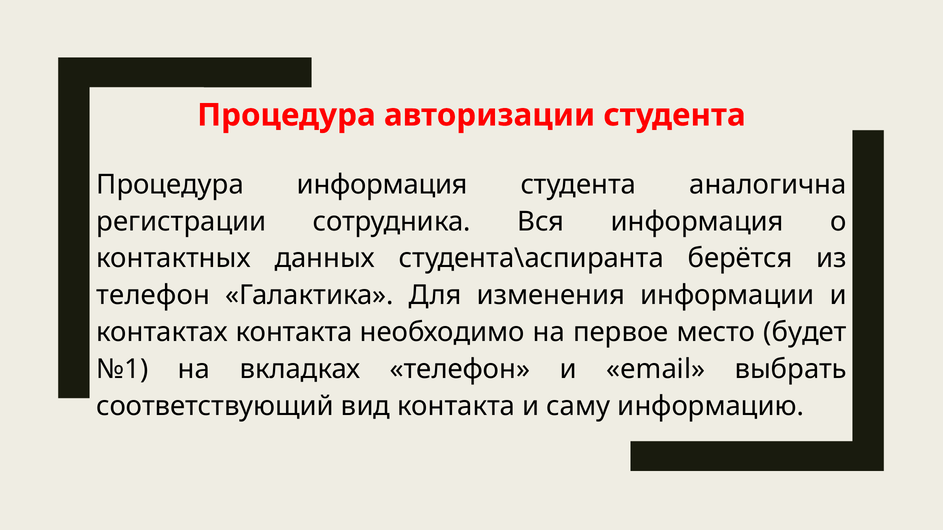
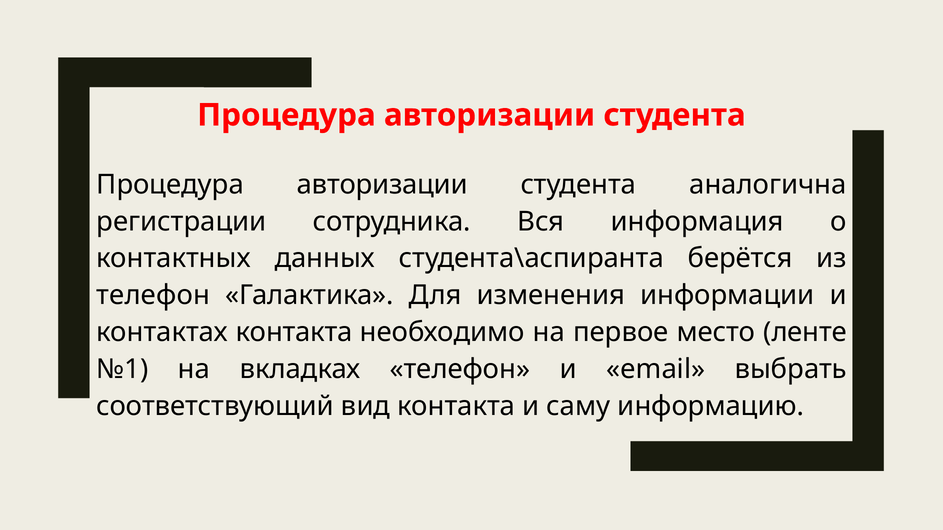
информация at (382, 185): информация -> авторизации
будет: будет -> ленте
